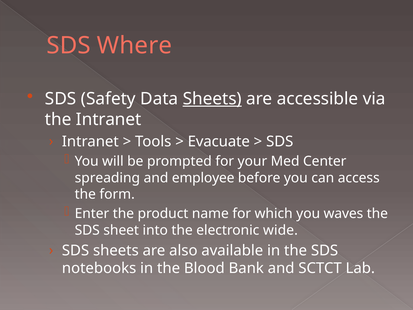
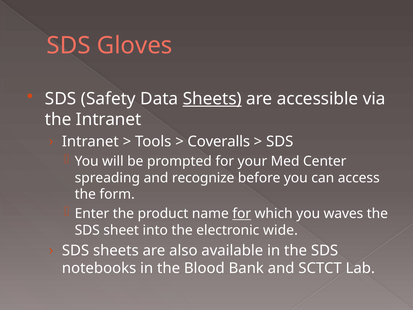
Where: Where -> Gloves
Evacuate: Evacuate -> Coveralls
employee: employee -> recognize
for at (242, 214) underline: none -> present
